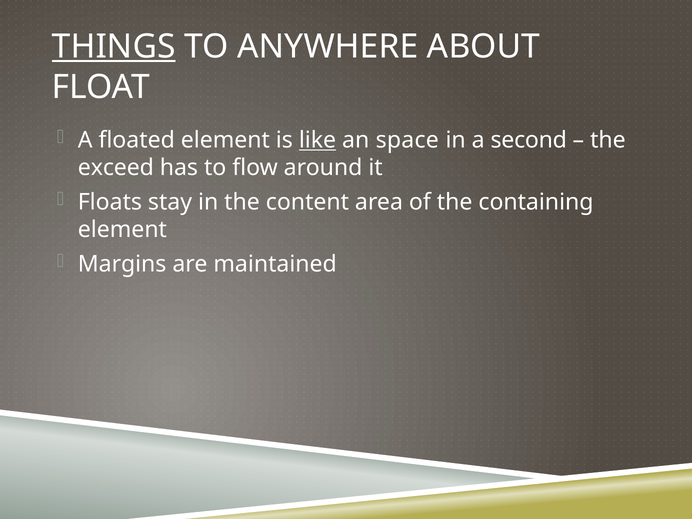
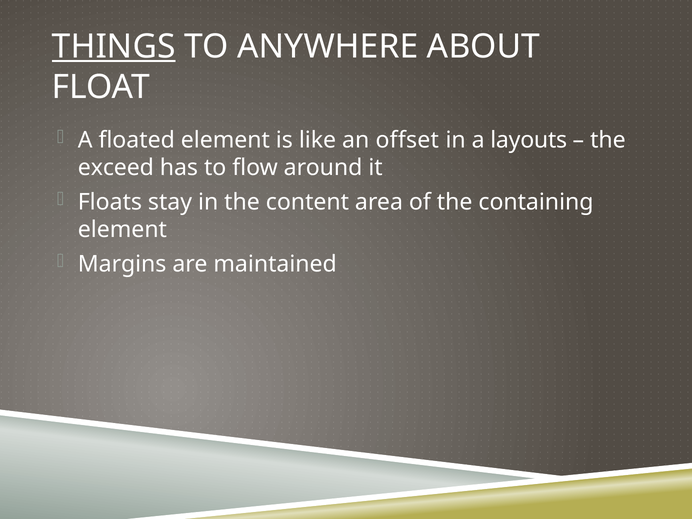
like underline: present -> none
space: space -> offset
second: second -> layouts
